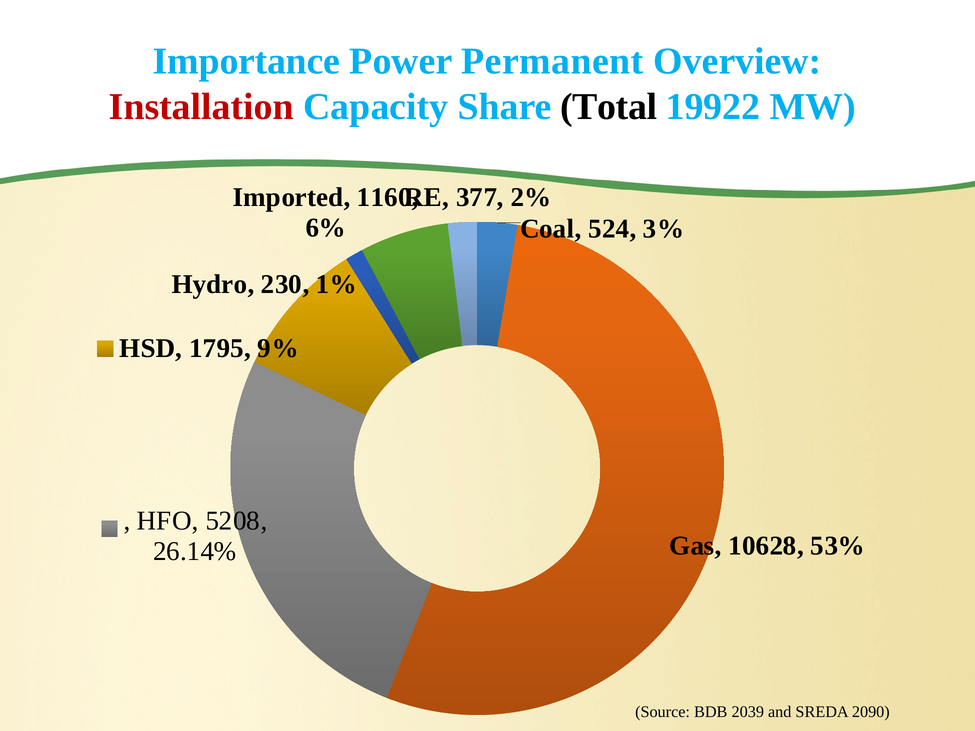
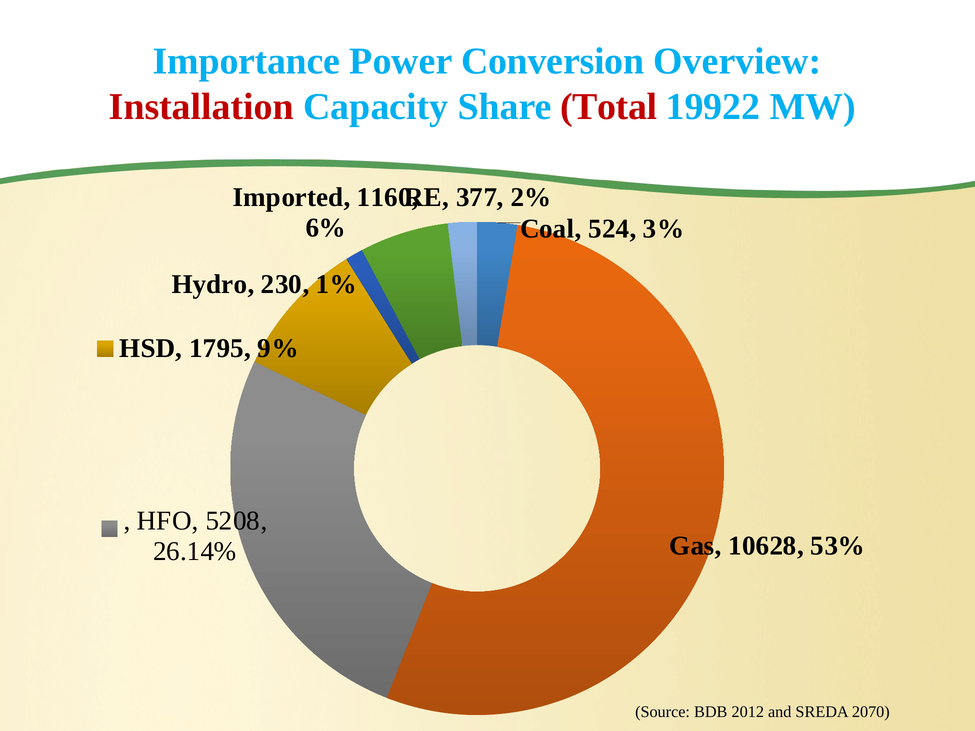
Permanent: Permanent -> Conversion
Total colour: black -> red
2039: 2039 -> 2012
2090: 2090 -> 2070
